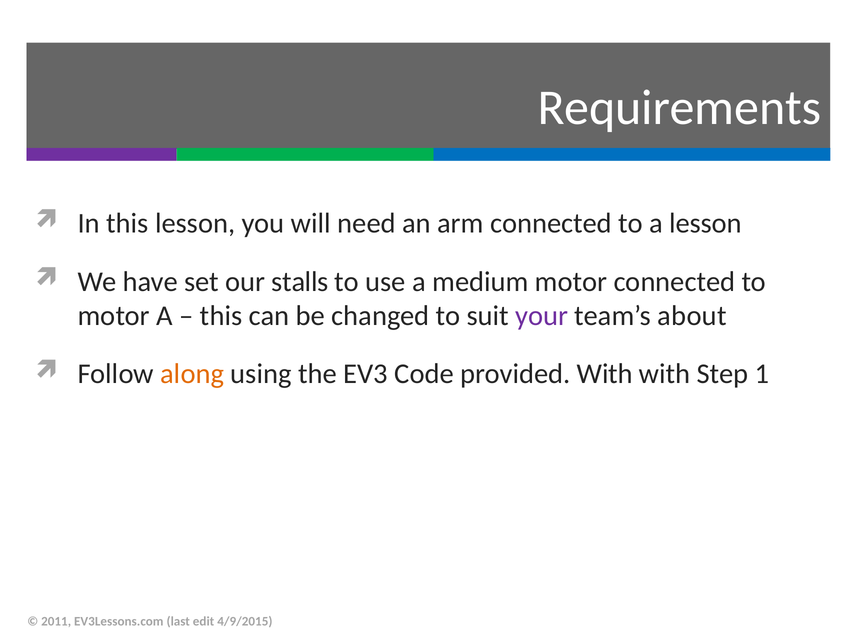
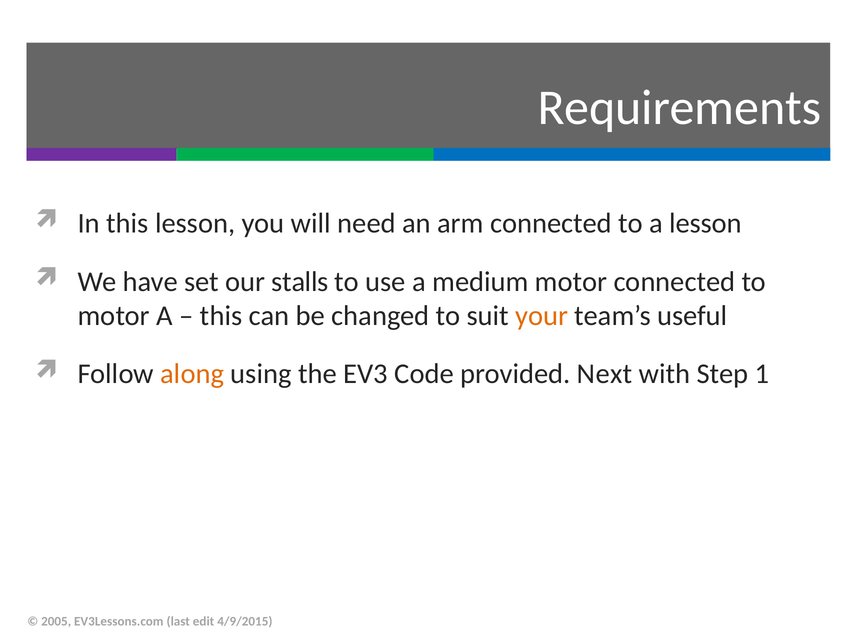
your colour: purple -> orange
about: about -> useful
provided With: With -> Next
2011: 2011 -> 2005
